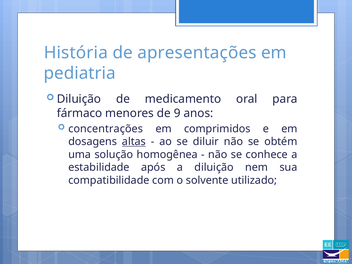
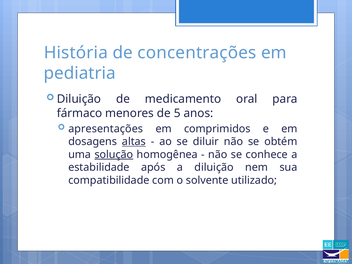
apresentações: apresentações -> concentrações
9: 9 -> 5
concentrações: concentrações -> apresentações
solução underline: none -> present
